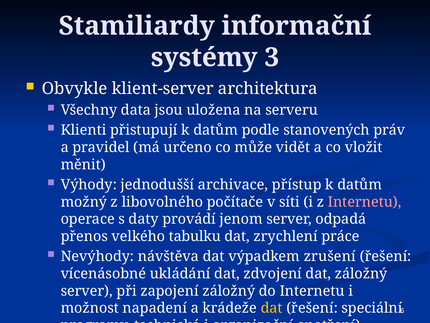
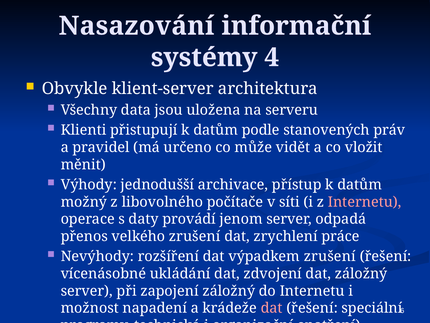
Stamiliardy: Stamiliardy -> Nasazování
3: 3 -> 4
velkého tabulku: tabulku -> zrušení
návštěva: návštěva -> rozšíření
dat at (272, 308) colour: yellow -> pink
